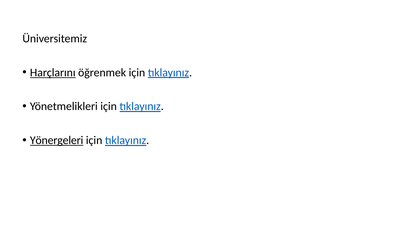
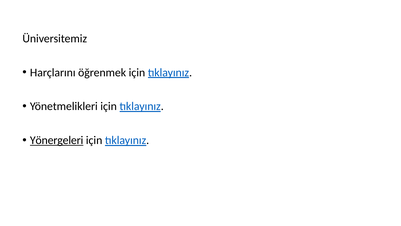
Harçlarını underline: present -> none
